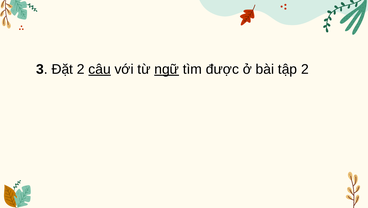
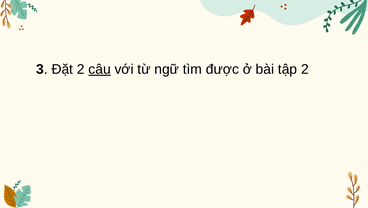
ngữ underline: present -> none
